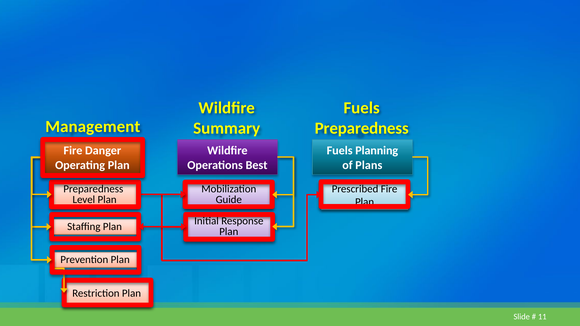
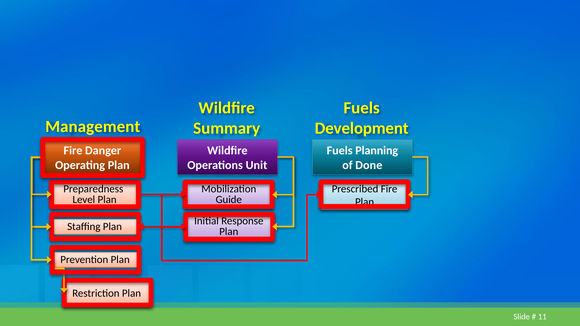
Preparedness at (362, 128): Preparedness -> Development
Best: Best -> Unit
Plans: Plans -> Done
